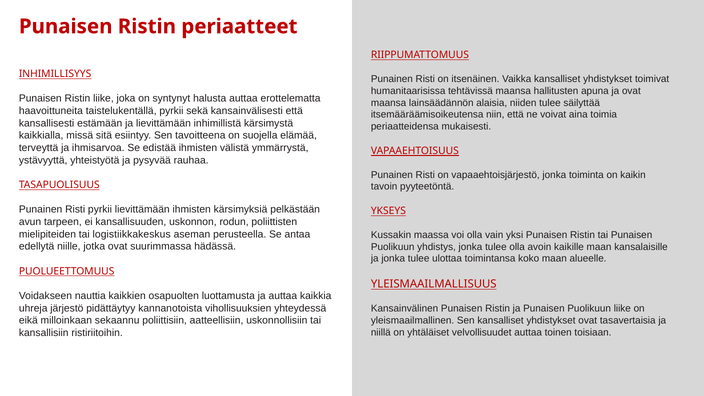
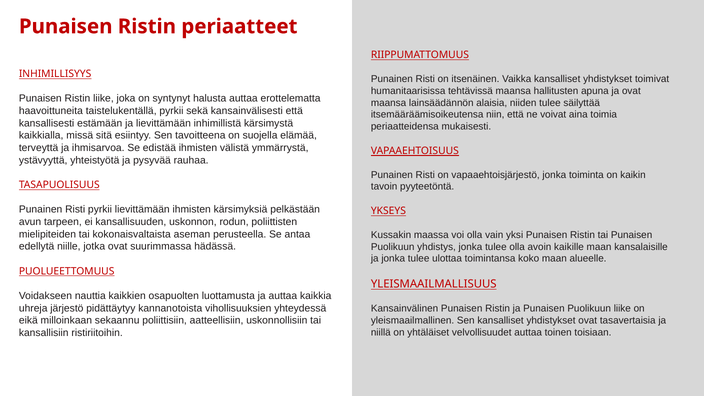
logistiikkakeskus: logistiikkakeskus -> kokonaisvaltaista
